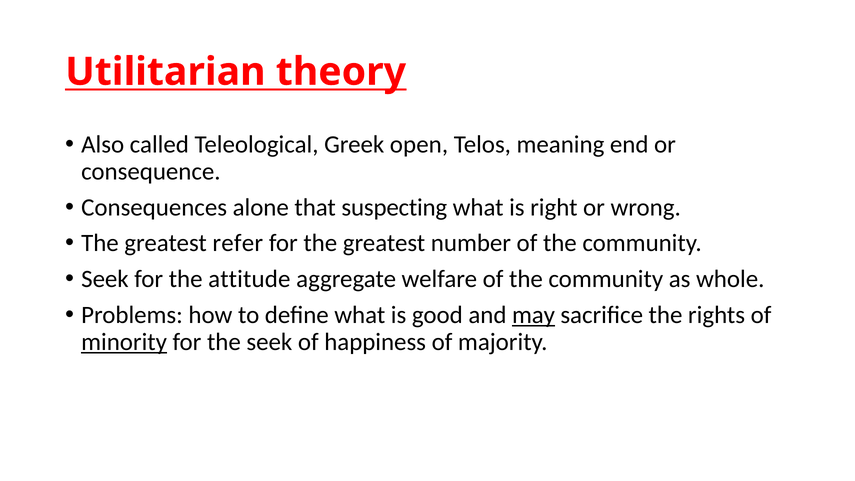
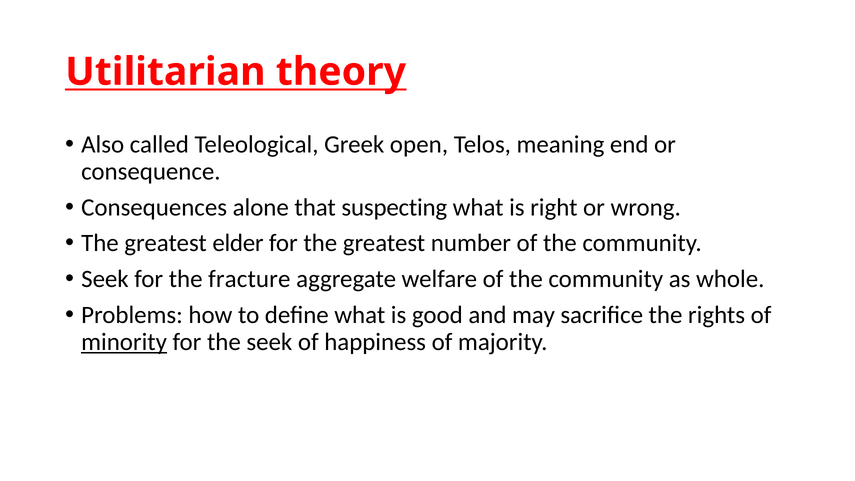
refer: refer -> elder
attitude: attitude -> fracture
may underline: present -> none
